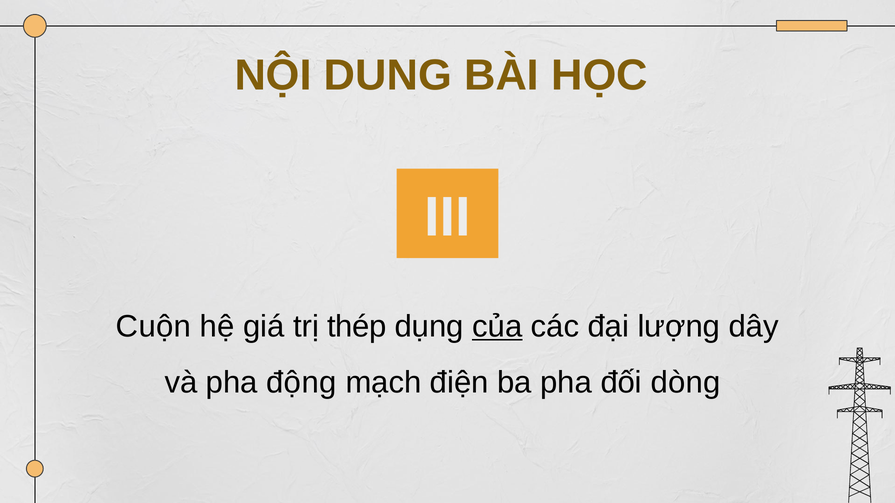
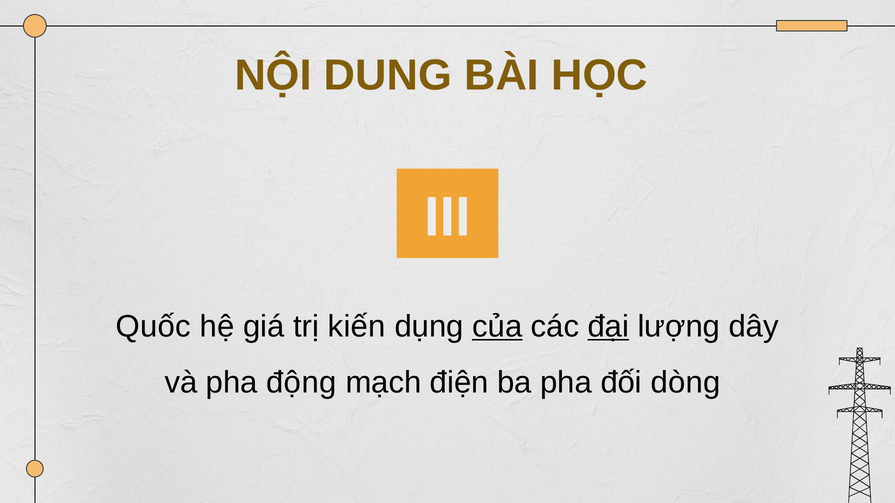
Cuộn: Cuộn -> Quốc
thép: thép -> kiến
đại underline: none -> present
